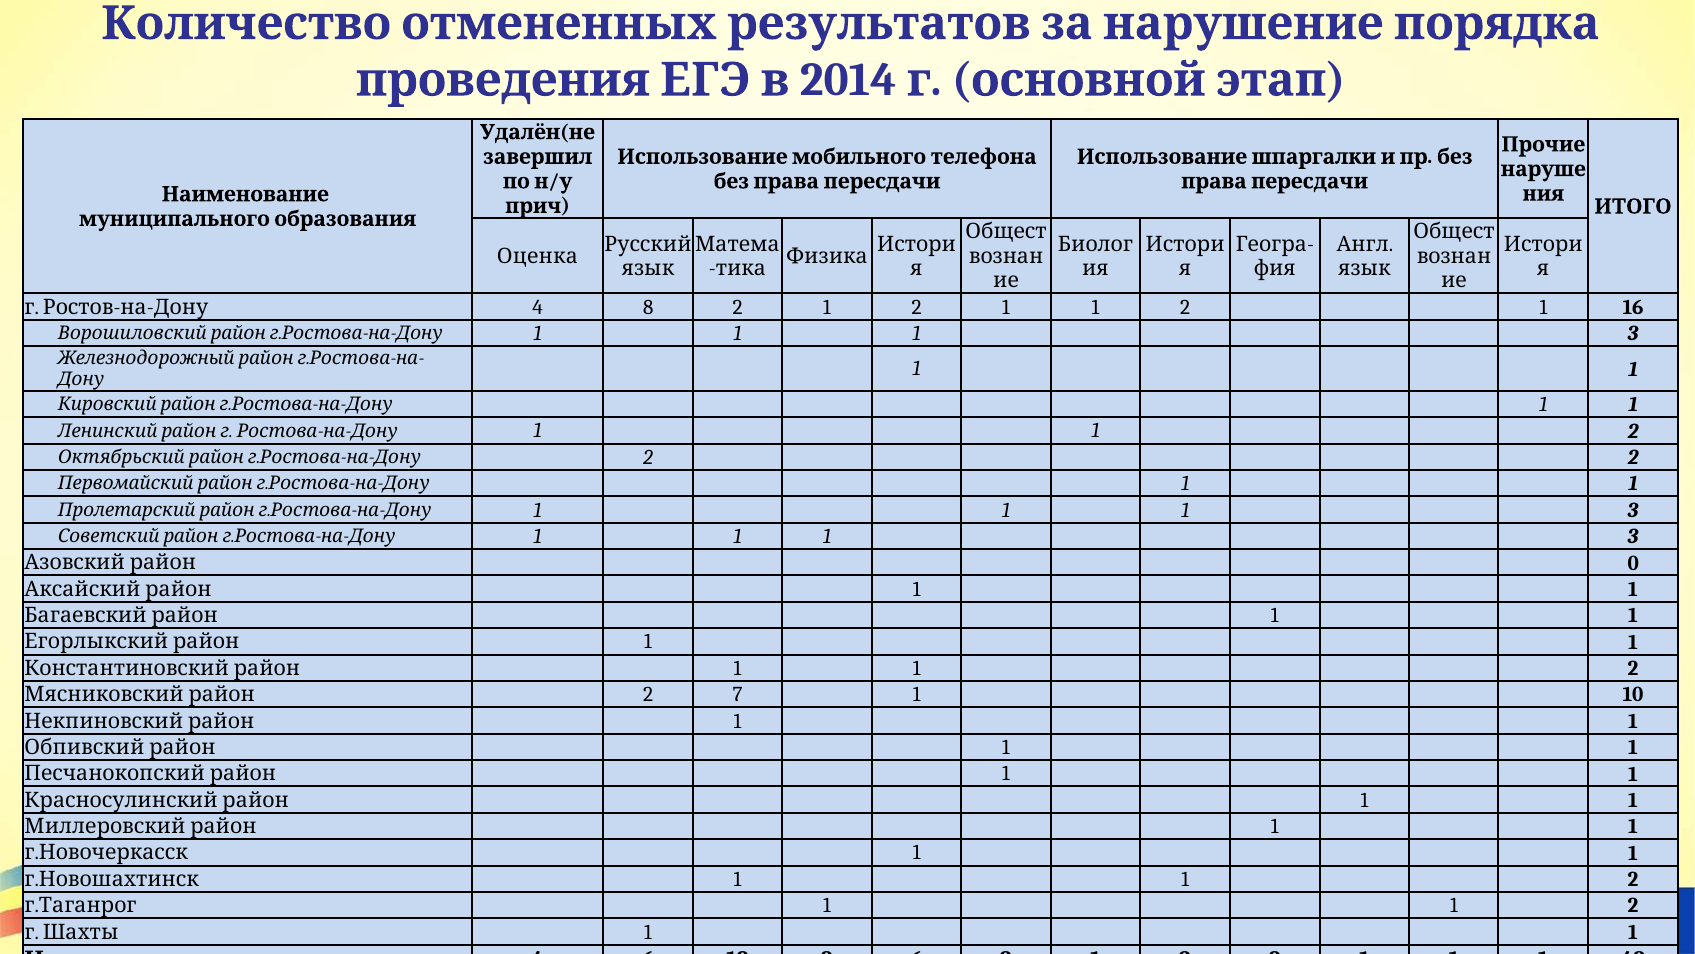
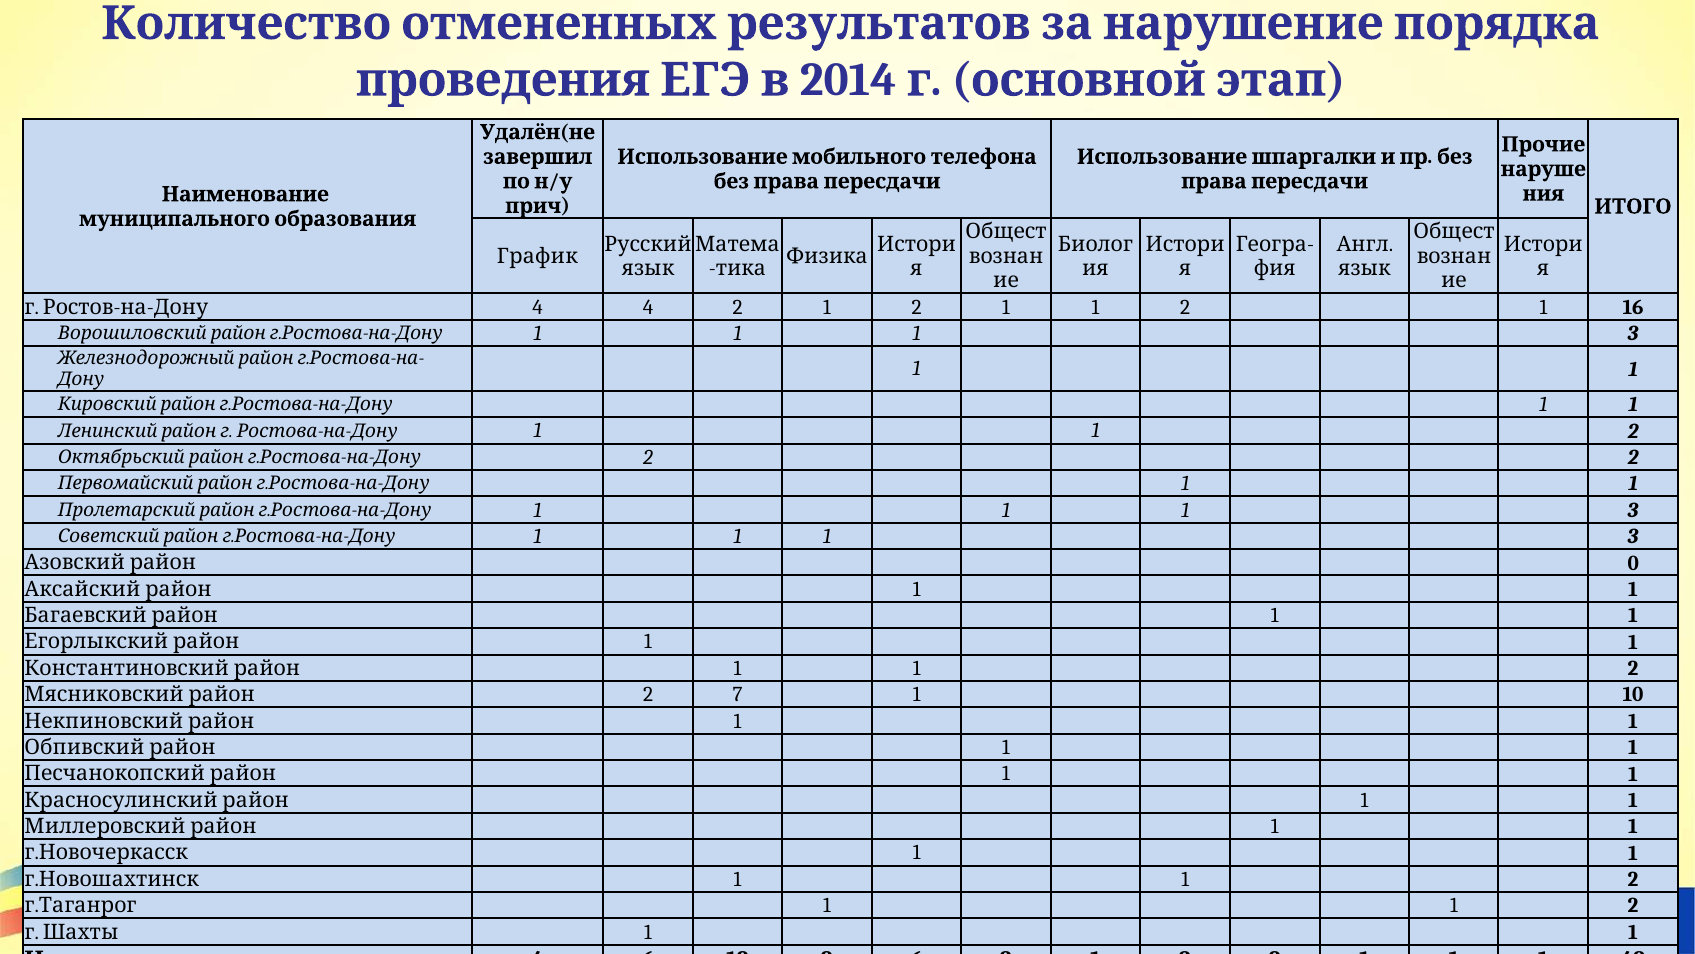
Оценка: Оценка -> График
4 8: 8 -> 4
